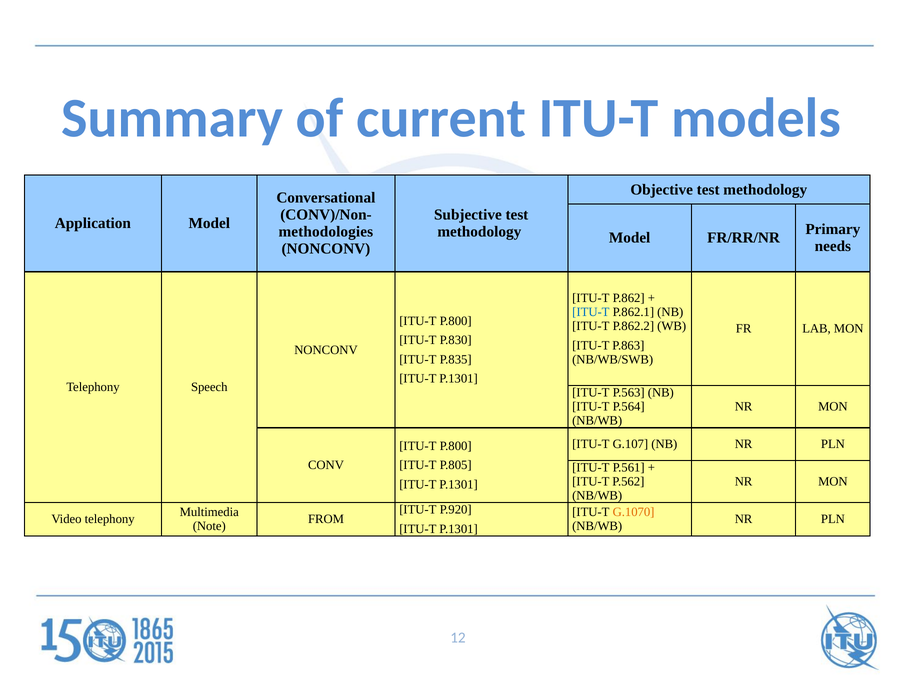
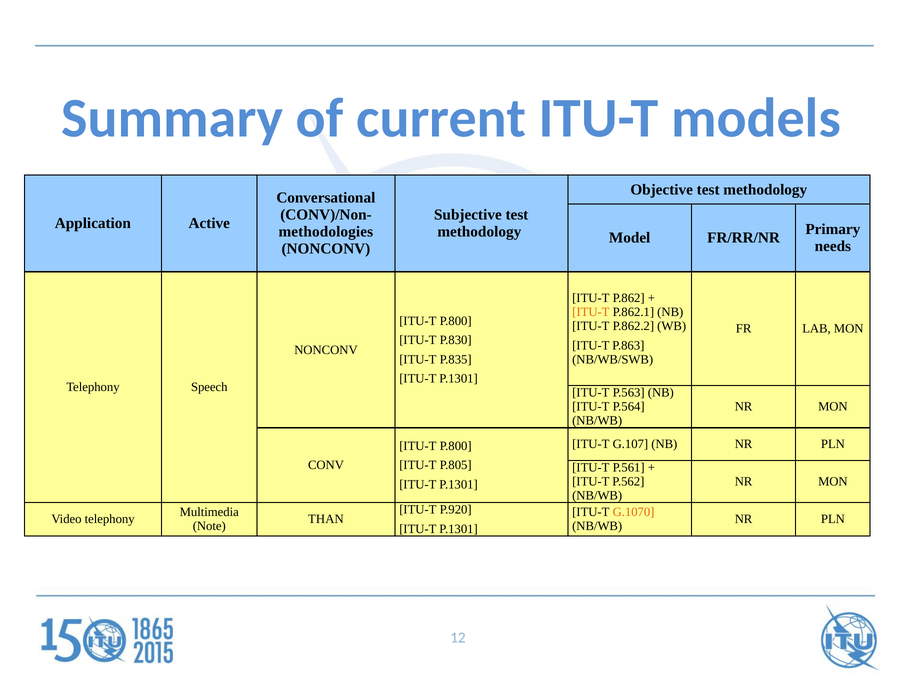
Application Model: Model -> Active
ITU‑T colour: blue -> orange
FROM: FROM -> THAN
